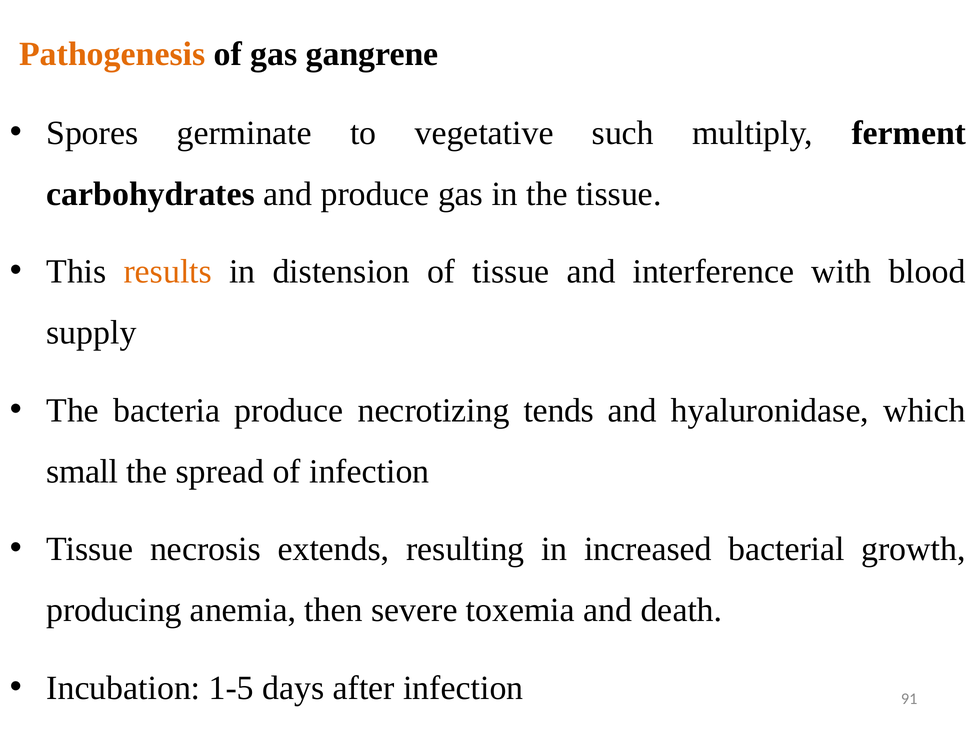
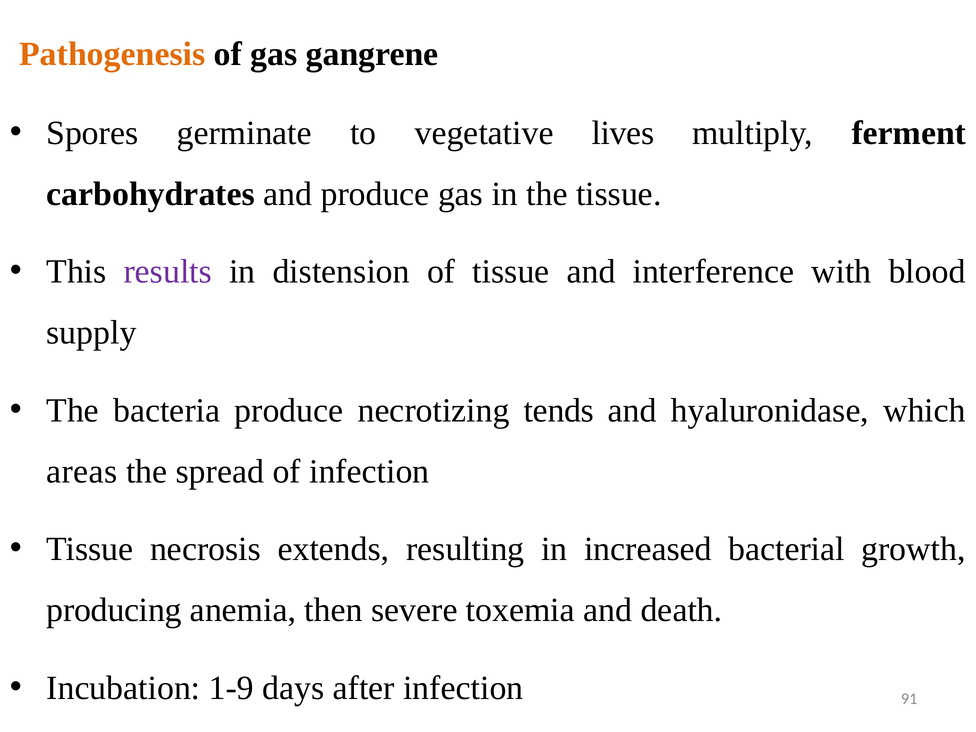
such: such -> lives
results colour: orange -> purple
small: small -> areas
1-5: 1-5 -> 1-9
